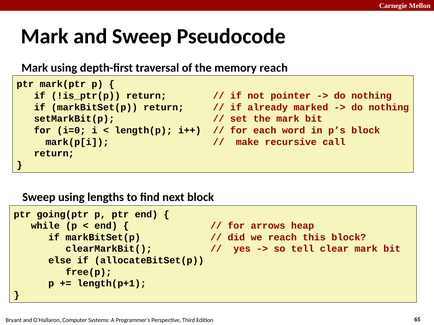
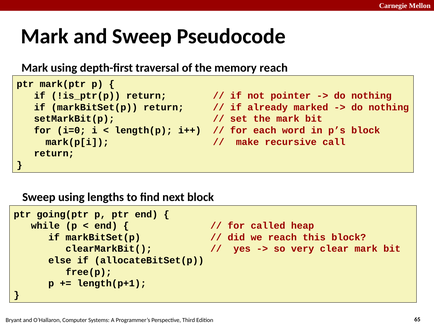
arrows: arrows -> called
tell: tell -> very
